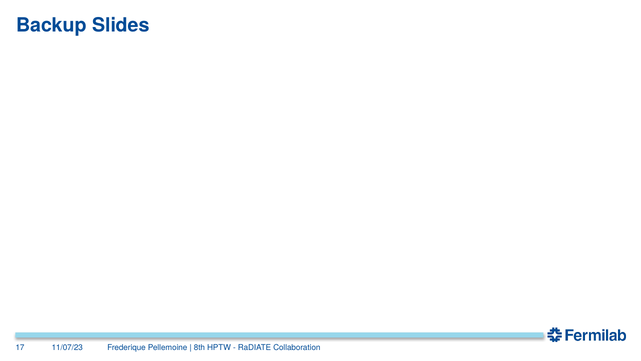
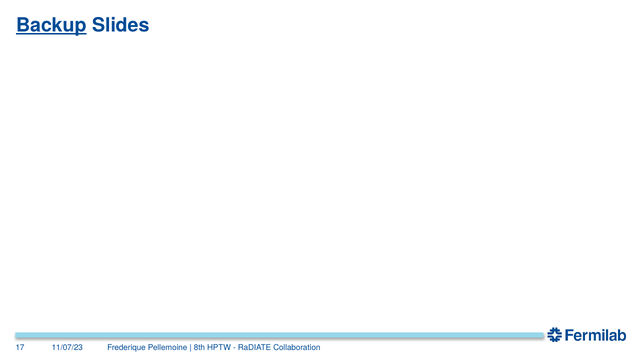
Backup underline: none -> present
